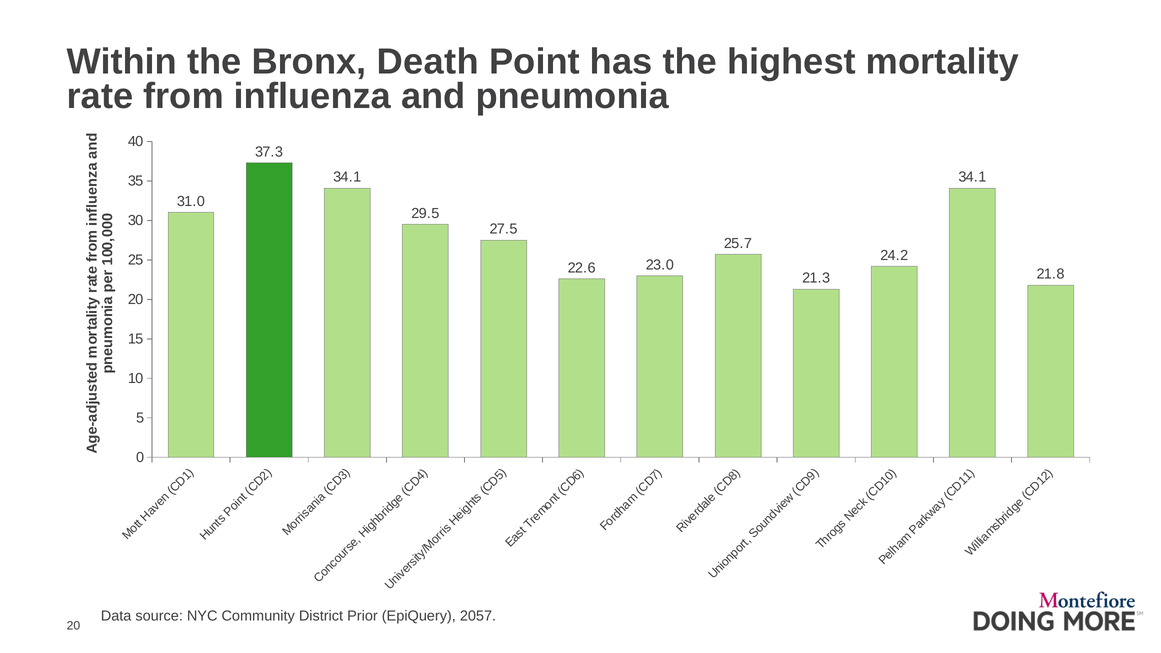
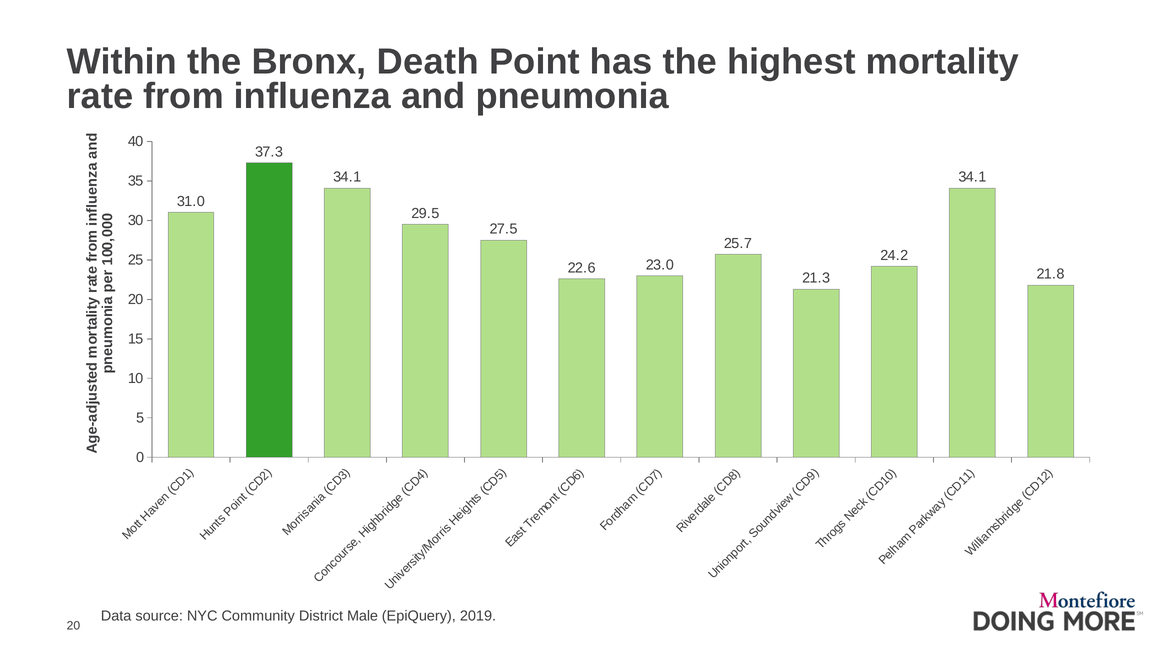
Prior: Prior -> Male
2057: 2057 -> 2019
